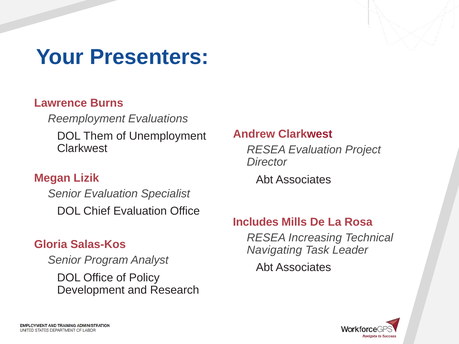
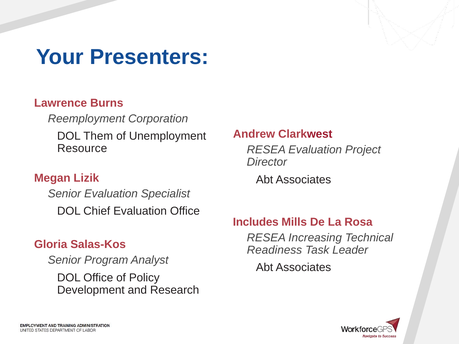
Evaluations: Evaluations -> Corporation
Clarkwest at (82, 149): Clarkwest -> Resource
Navigating: Navigating -> Readiness
